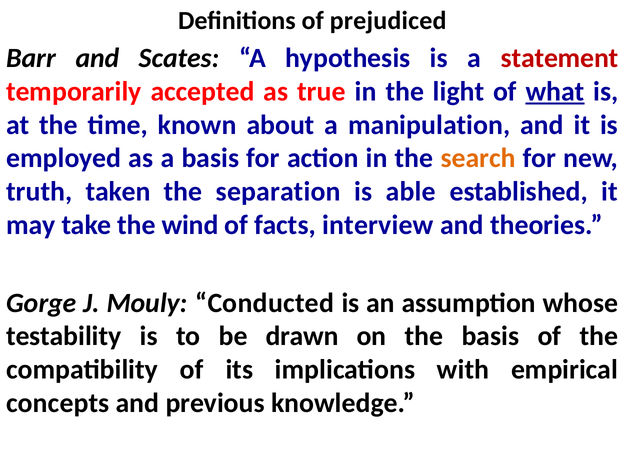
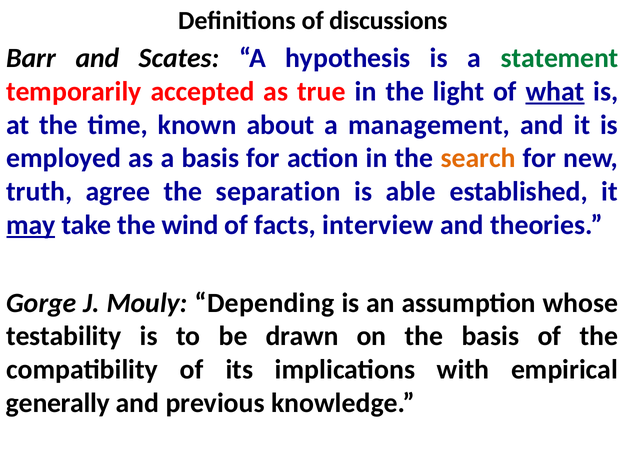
prejudiced: prejudiced -> discussions
statement colour: red -> green
manipulation: manipulation -> management
taken: taken -> agree
may underline: none -> present
Conducted: Conducted -> Depending
concepts: concepts -> generally
